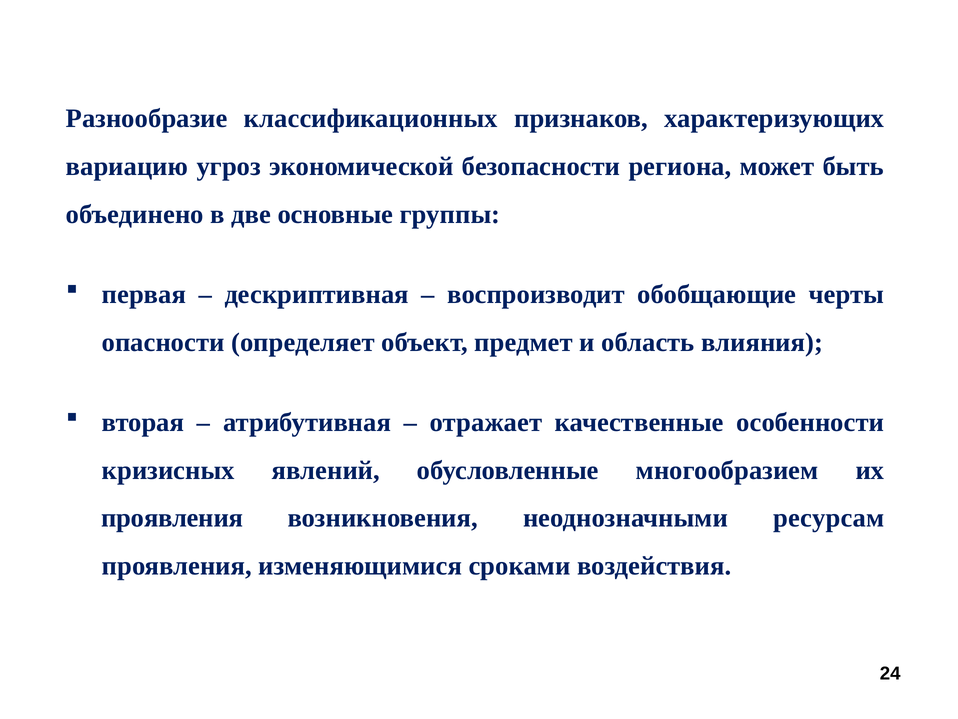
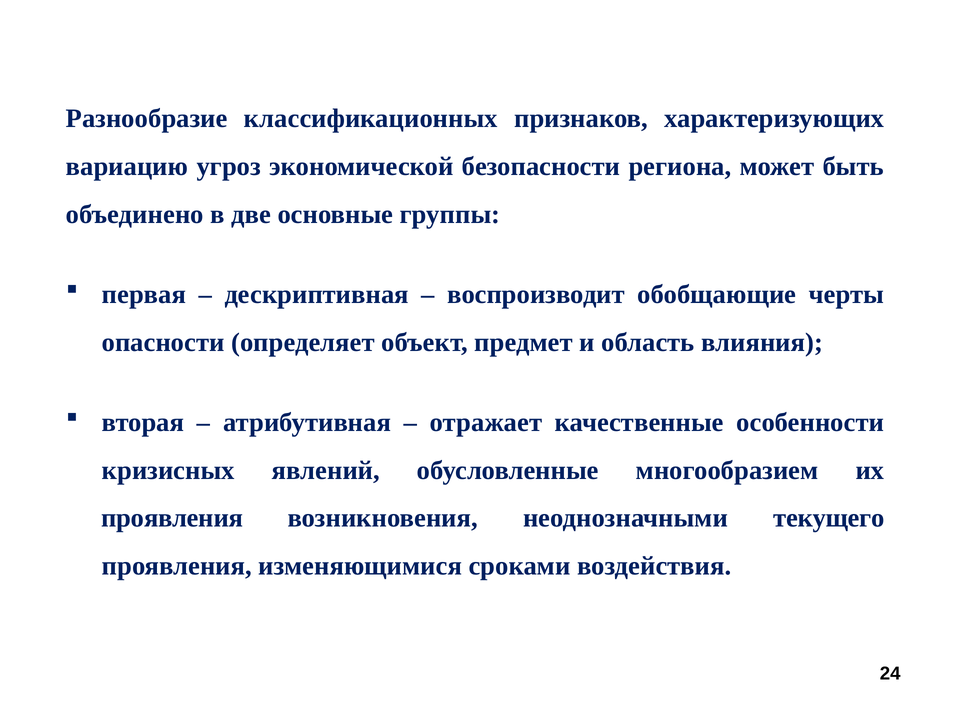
ресурсам: ресурсам -> текущего
